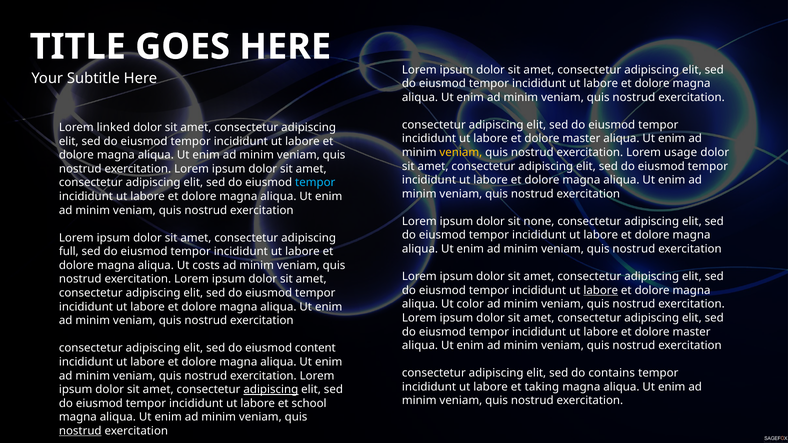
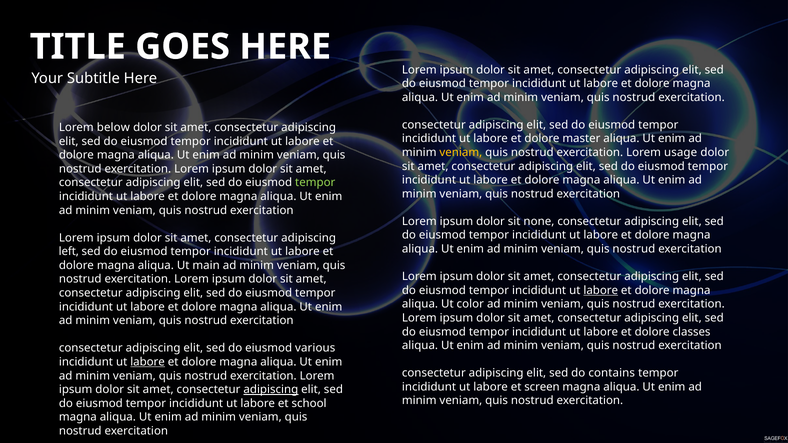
linked: linked -> below
tempor at (315, 183) colour: light blue -> light green
full: full -> left
costs: costs -> main
master at (692, 332): master -> classes
content: content -> various
labore at (148, 362) underline: none -> present
taking: taking -> screen
nostrud at (80, 431) underline: present -> none
